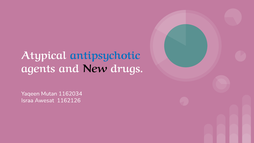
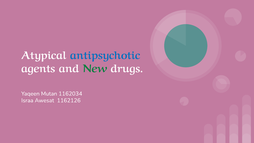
New colour: black -> green
